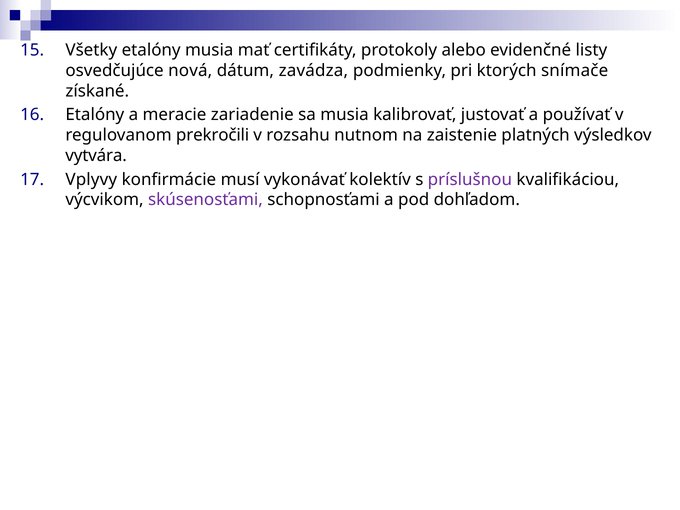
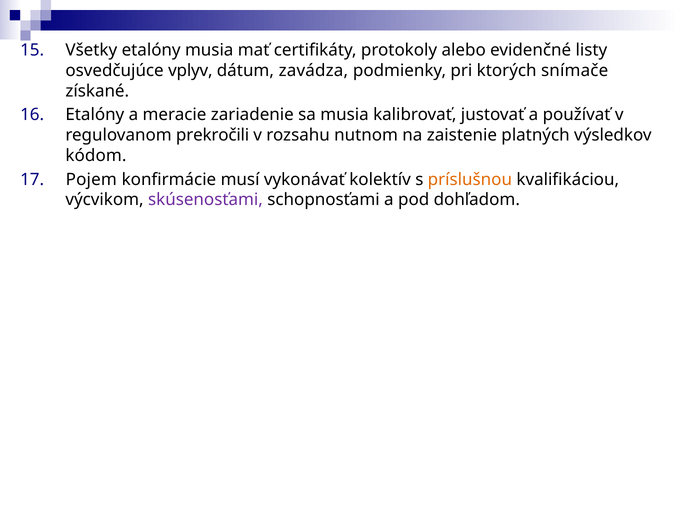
nová: nová -> vplyv
vytvára: vytvára -> kódom
Vplyvy: Vplyvy -> Pojem
príslušnou colour: purple -> orange
